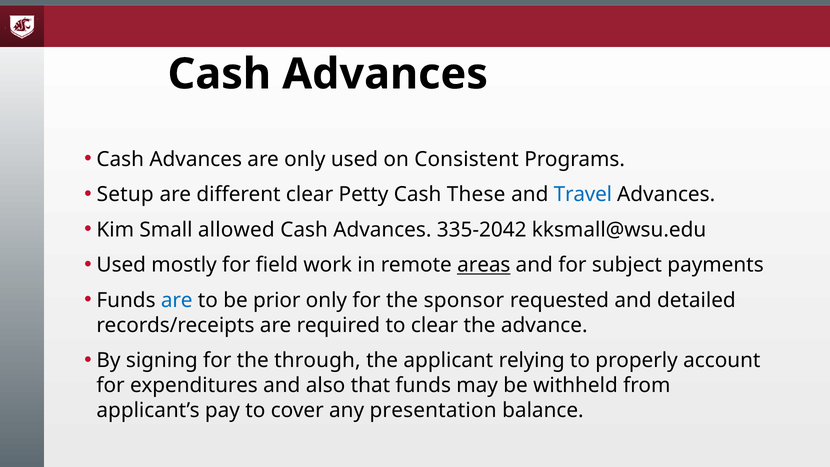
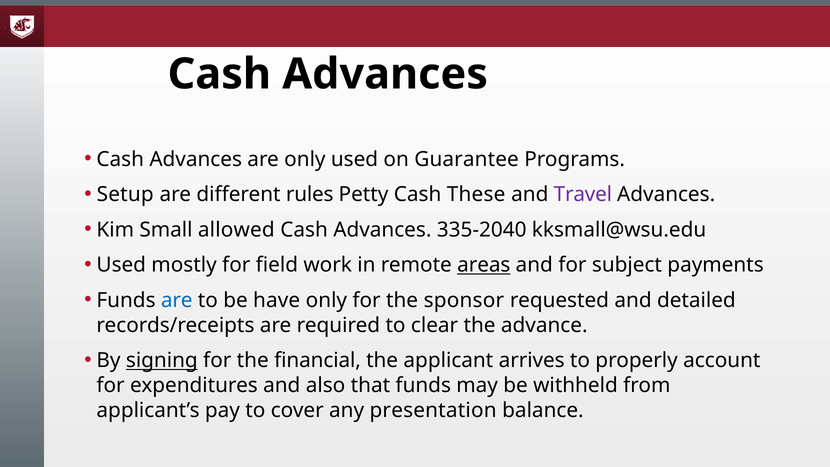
Consistent: Consistent -> Guarantee
different clear: clear -> rules
Travel colour: blue -> purple
335-2042: 335-2042 -> 335-2040
prior: prior -> have
signing underline: none -> present
through: through -> financial
relying: relying -> arrives
